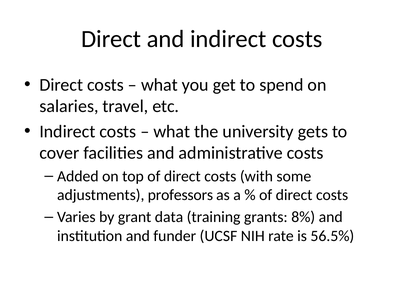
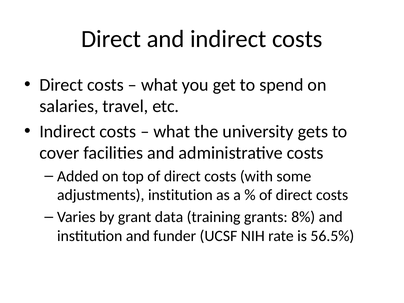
adjustments professors: professors -> institution
